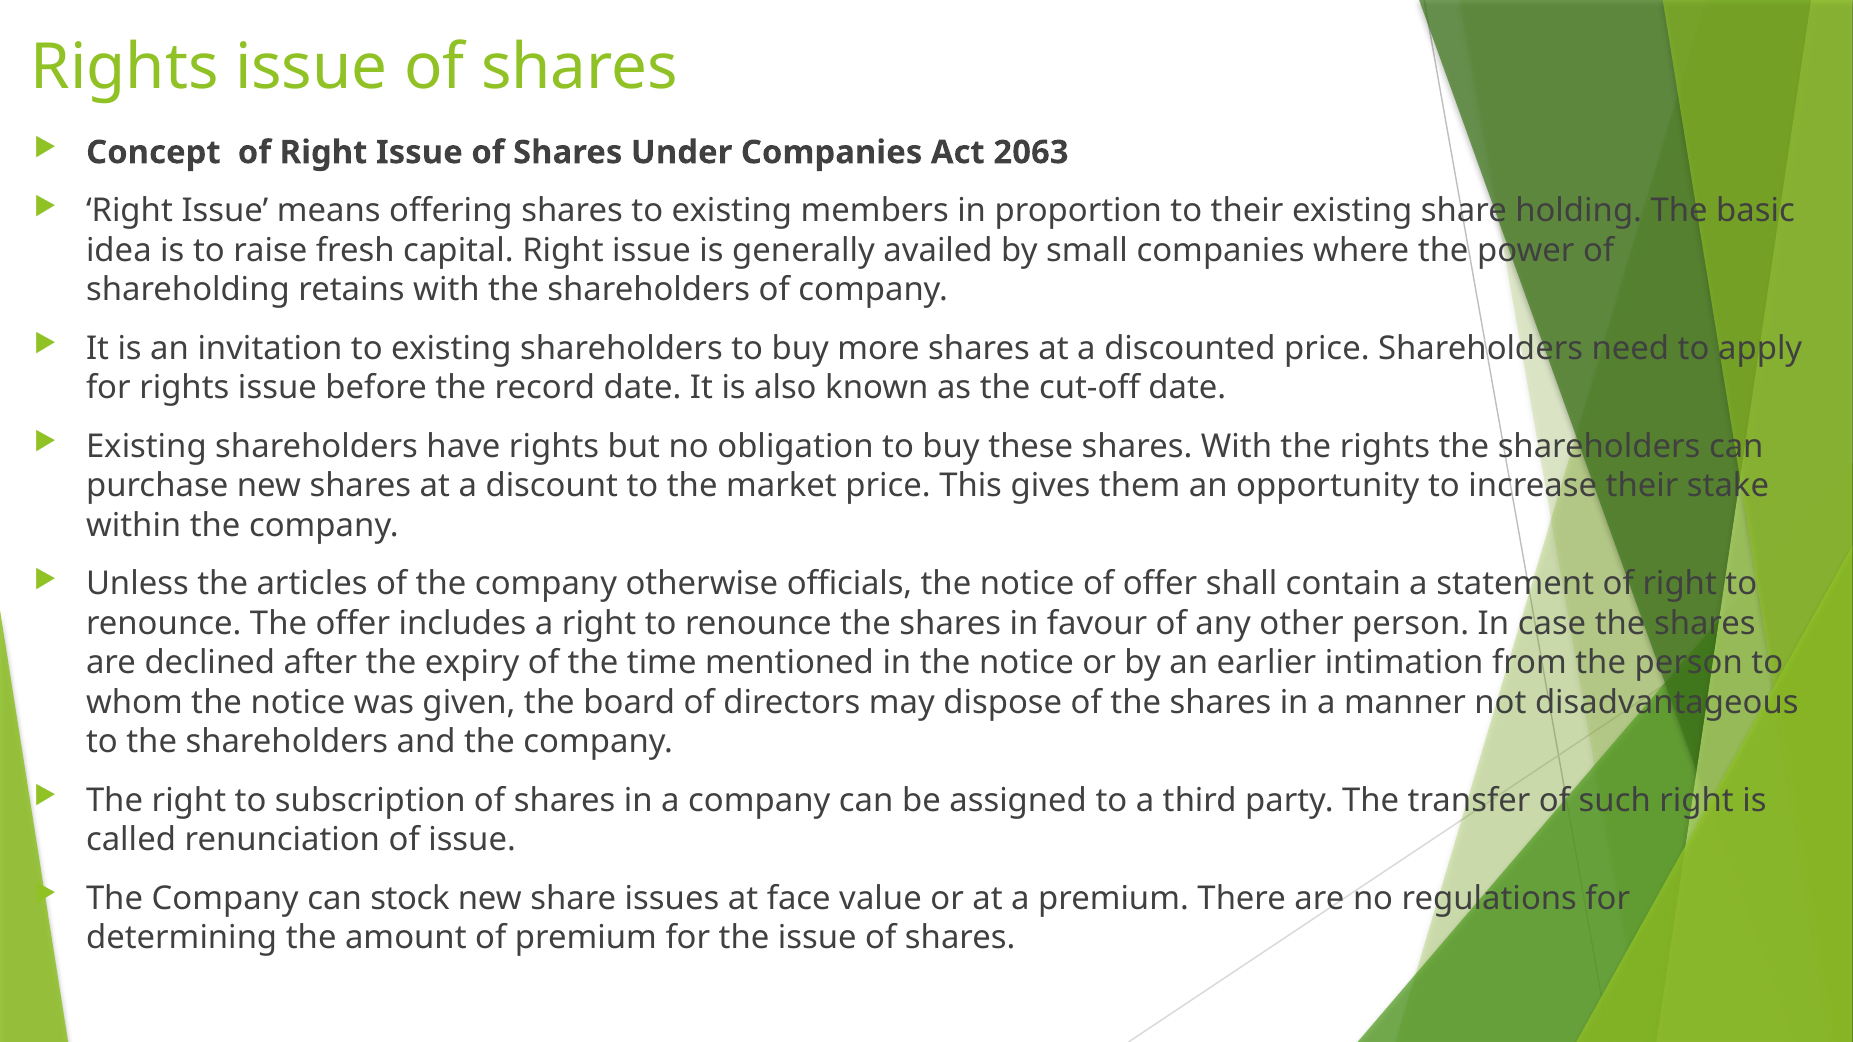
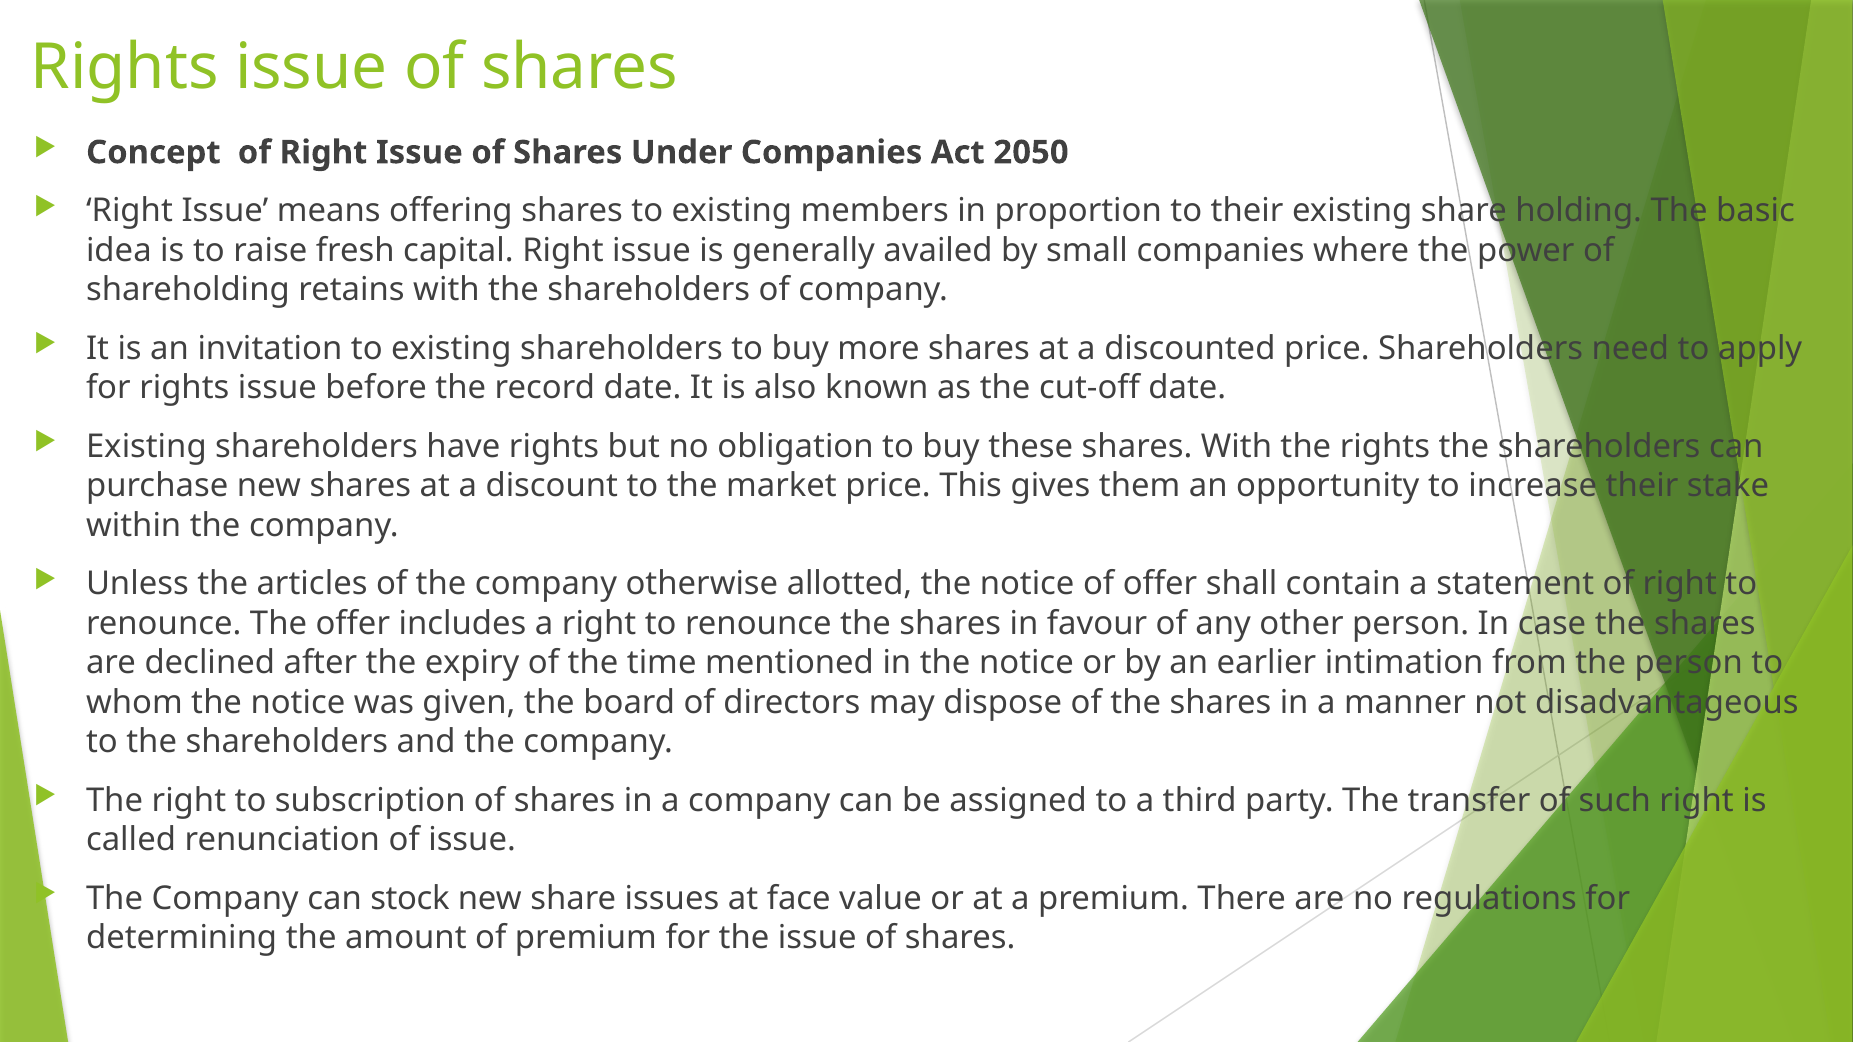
2063: 2063 -> 2050
officials: officials -> allotted
